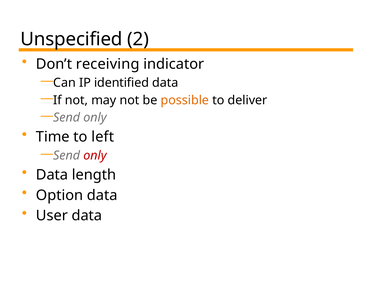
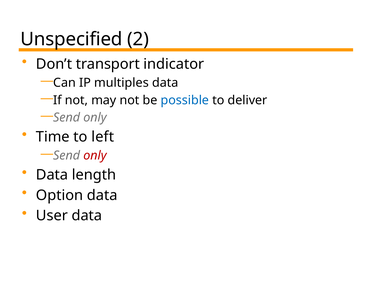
receiving: receiving -> transport
identified: identified -> multiples
possible colour: orange -> blue
